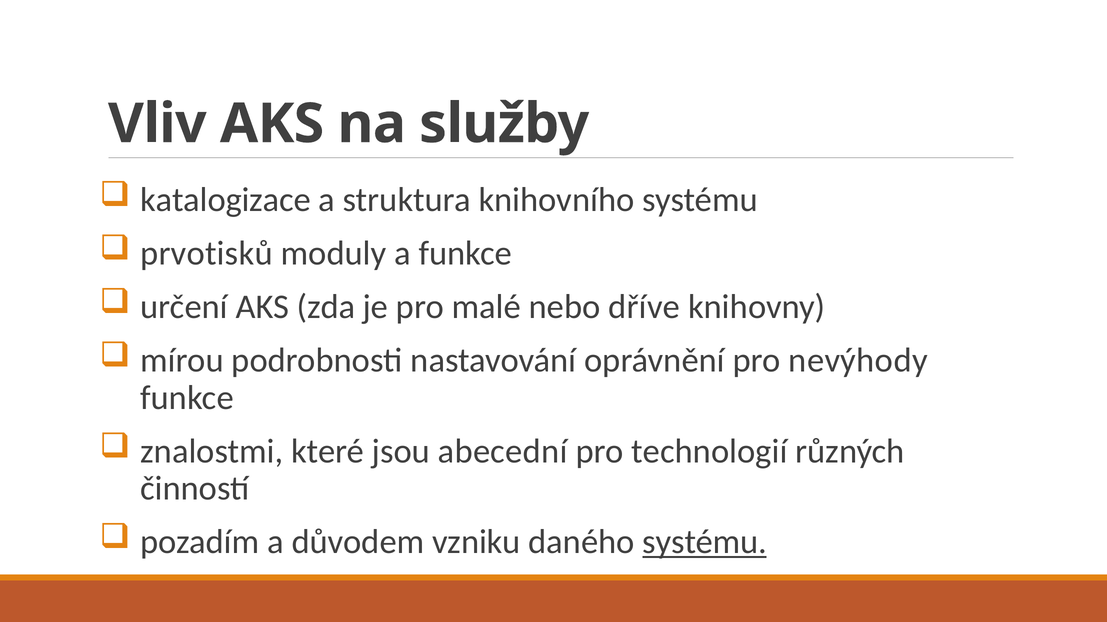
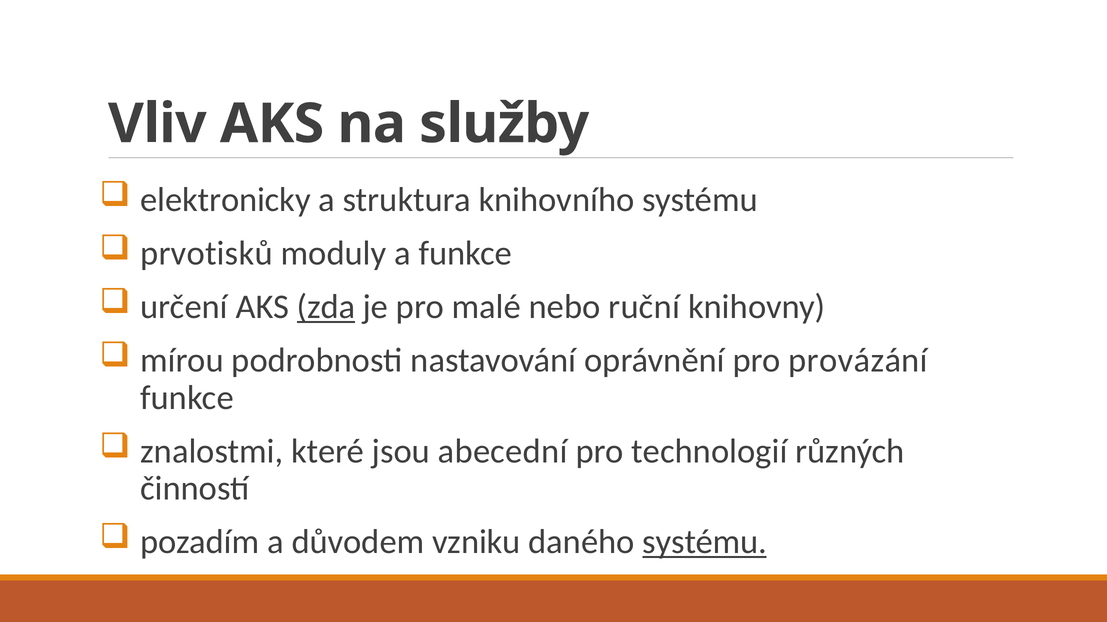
katalogizace: katalogizace -> elektronicky
zda underline: none -> present
dříve: dříve -> ruční
nevýhody: nevýhody -> provázání
